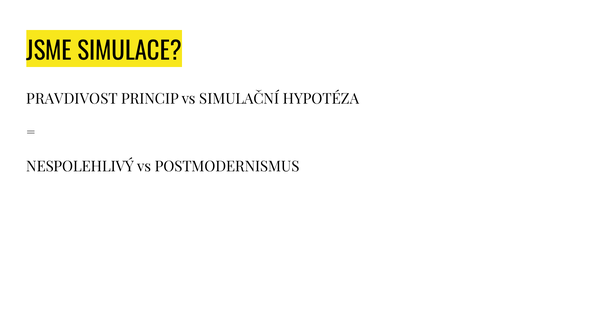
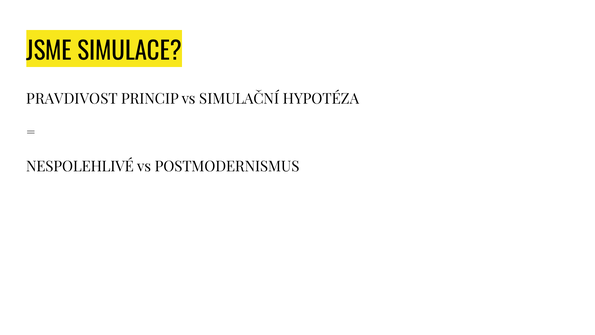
NESPOLEHLIVÝ: NESPOLEHLIVÝ -> NESPOLEHLIVÉ
